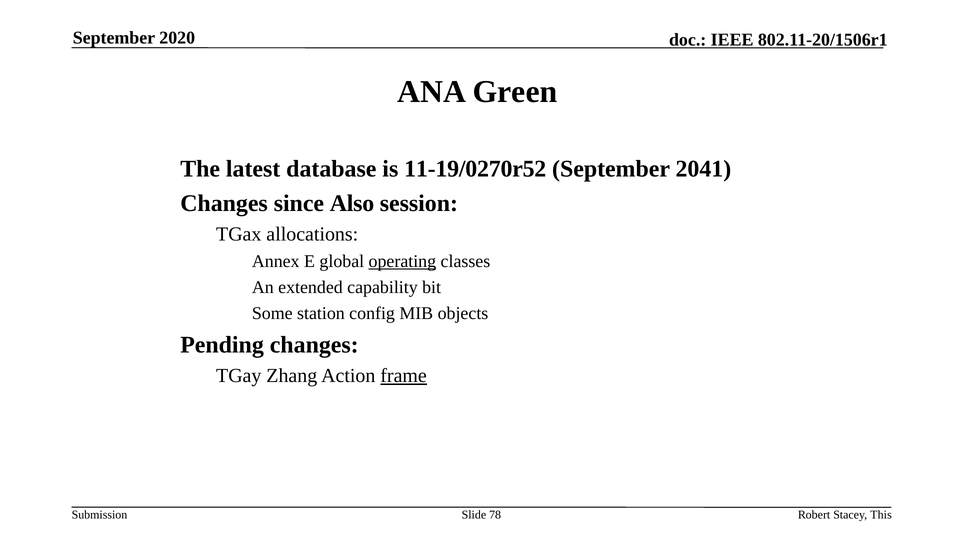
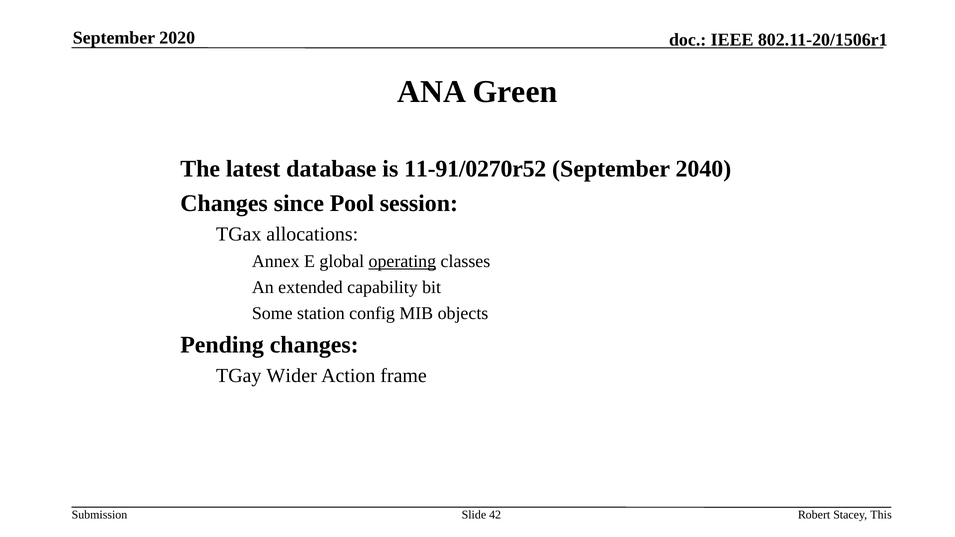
11-19/0270r52: 11-19/0270r52 -> 11-91/0270r52
2041: 2041 -> 2040
Also: Also -> Pool
Zhang: Zhang -> Wider
frame underline: present -> none
78: 78 -> 42
